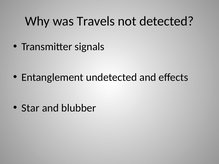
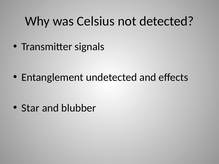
Travels: Travels -> Celsius
